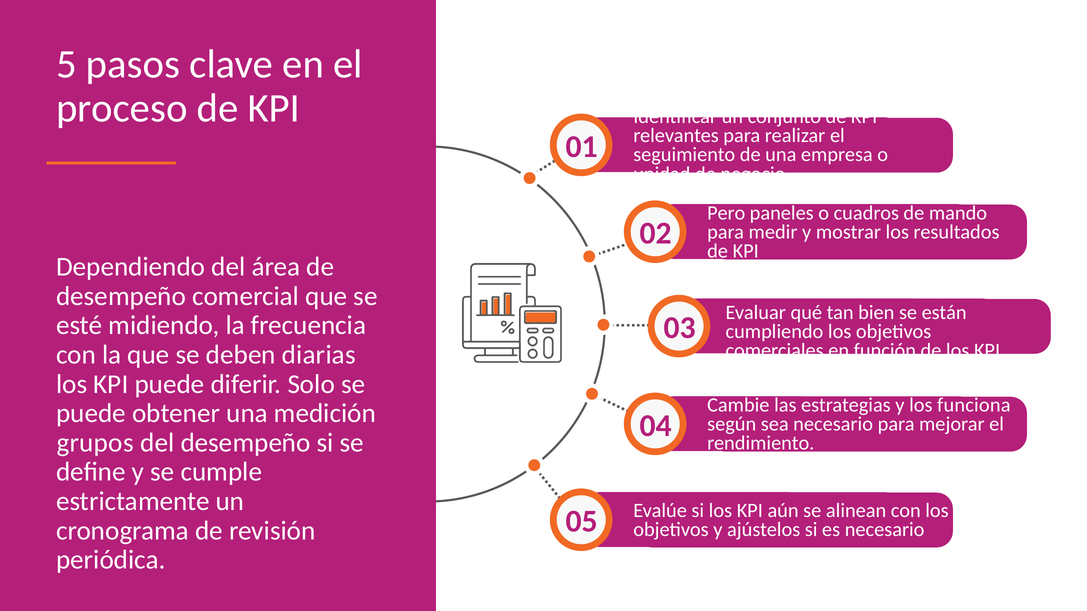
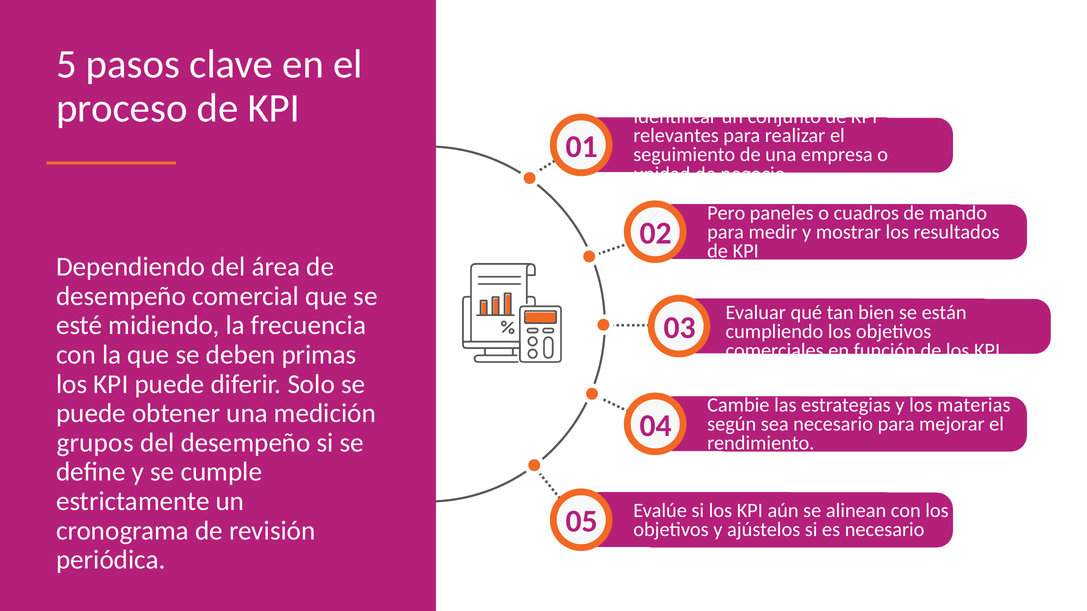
diarias: diarias -> primas
funciona: funciona -> materias
